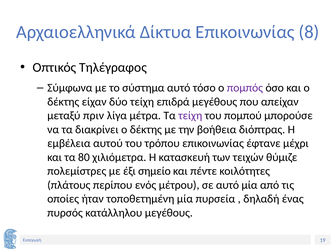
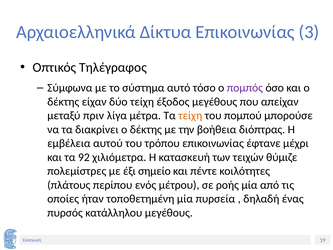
8: 8 -> 3
επιδρά: επιδρά -> έξοδος
τείχη at (190, 115) colour: purple -> orange
80: 80 -> 92
σε αυτό: αυτό -> ροής
